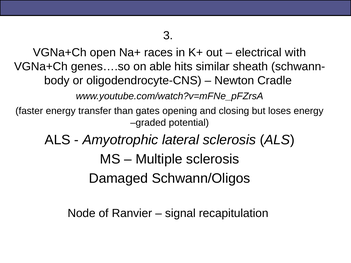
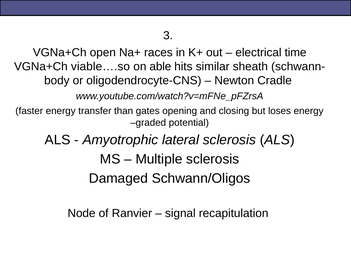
with: with -> time
genes….so: genes….so -> viable….so
